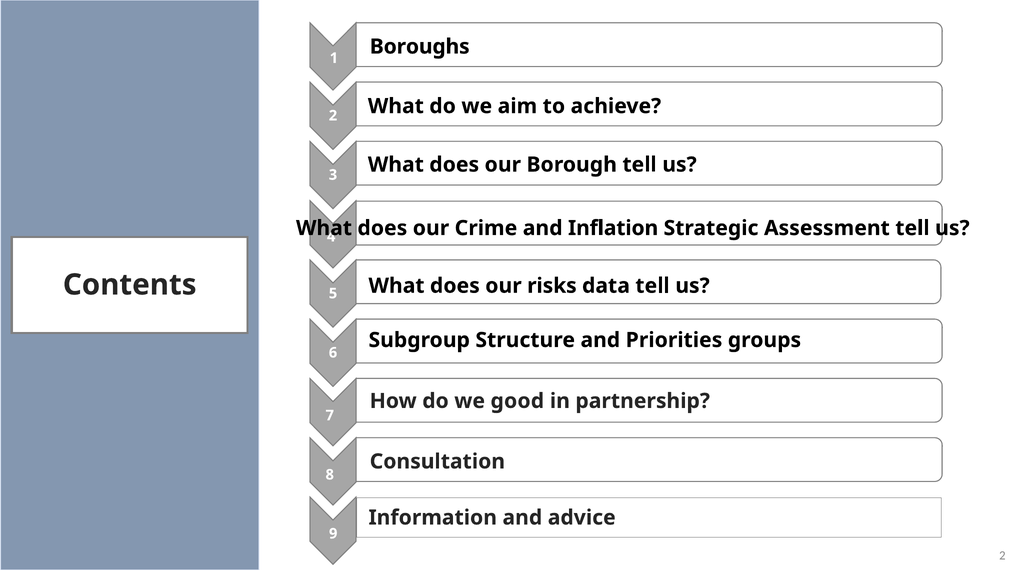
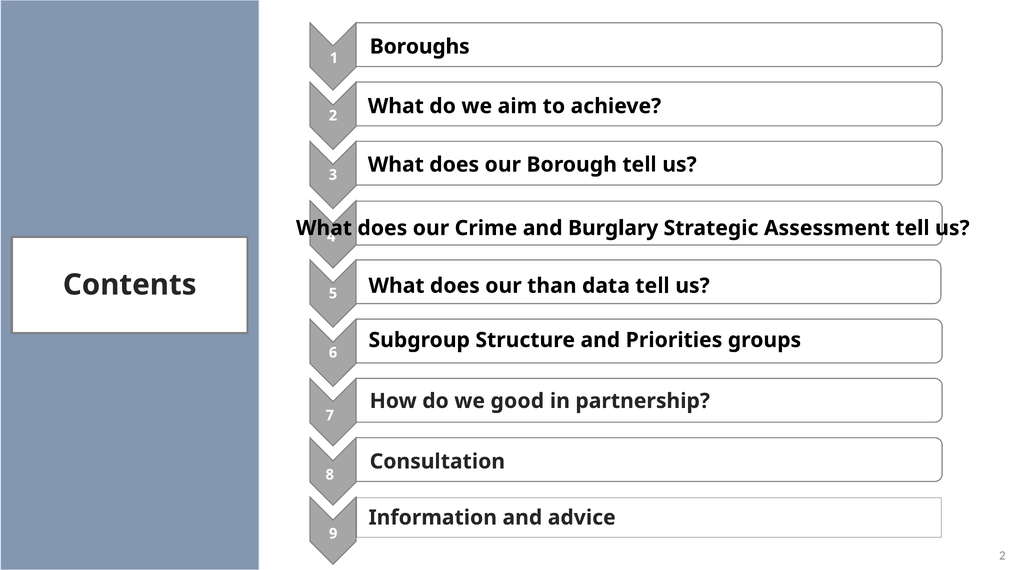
Inflation: Inflation -> Burglary
risks: risks -> than
